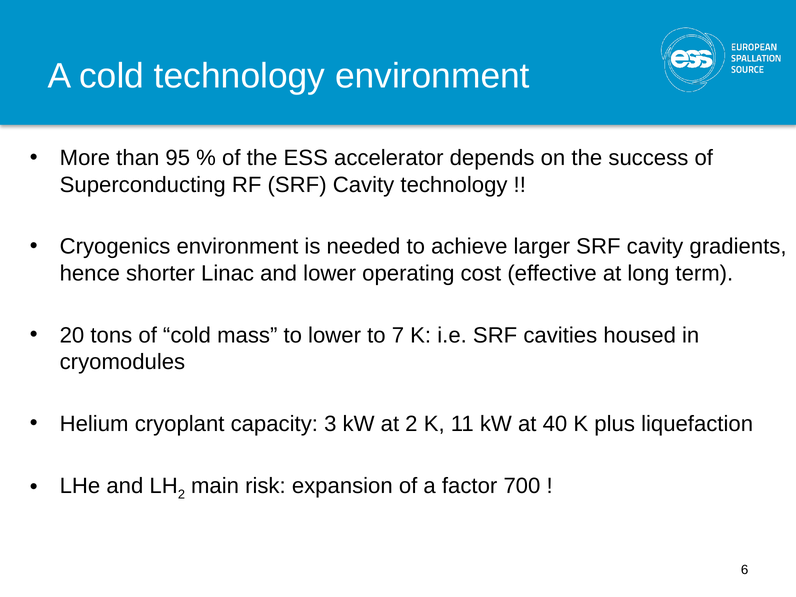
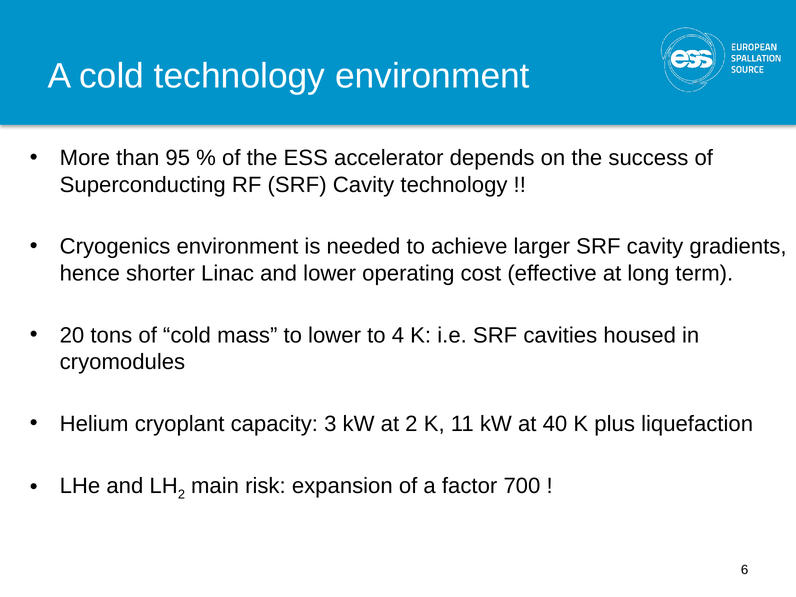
7: 7 -> 4
